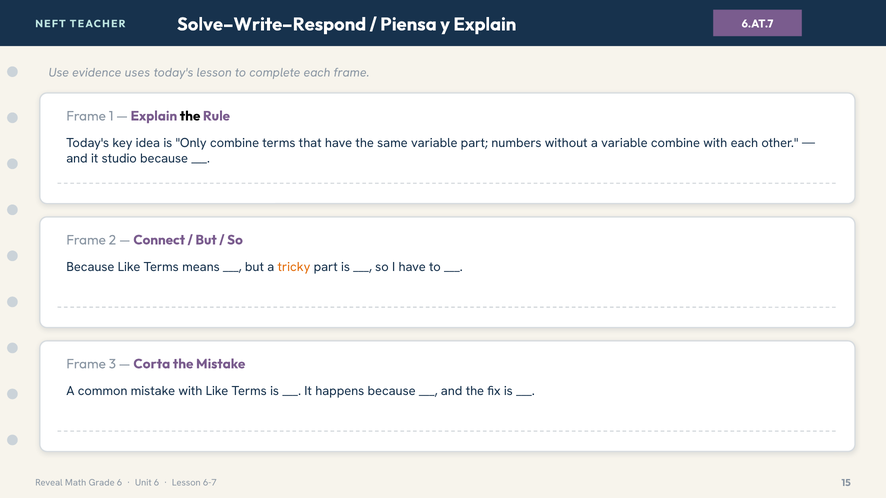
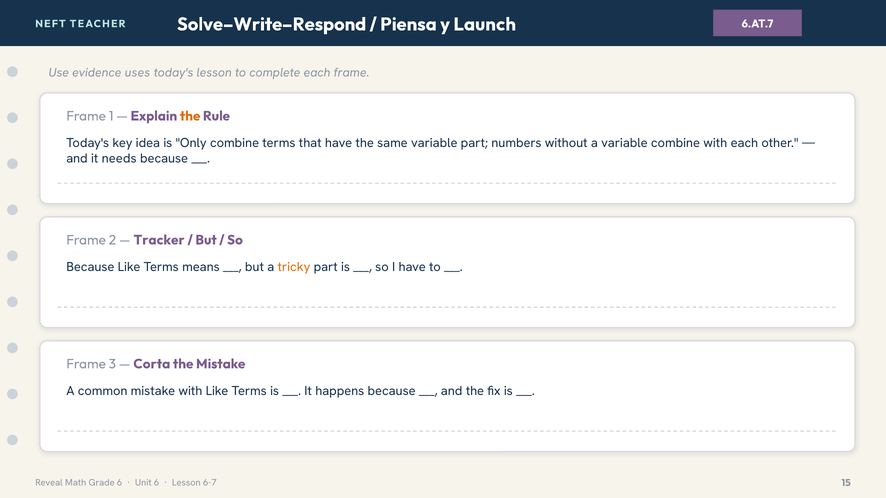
y Explain: Explain -> Launch
the at (190, 116) colour: black -> orange
studio: studio -> needs
Connect: Connect -> Tracker
